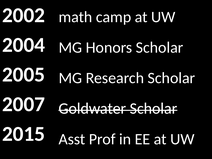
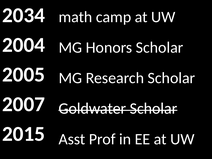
2002: 2002 -> 2034
